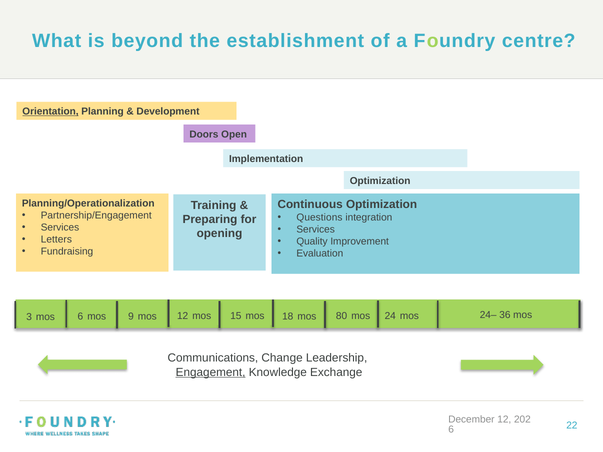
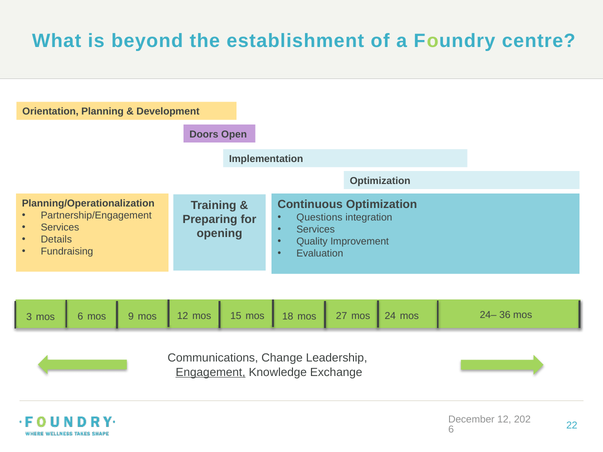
Orientation underline: present -> none
Letters: Letters -> Details
80: 80 -> 27
